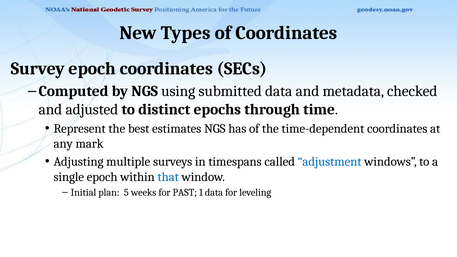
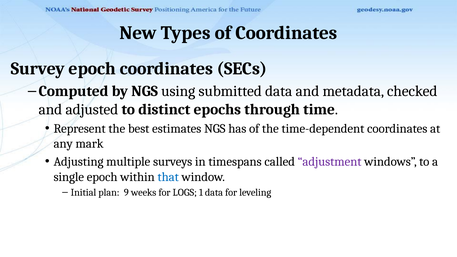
adjustment colour: blue -> purple
5: 5 -> 9
PAST: PAST -> LOGS
